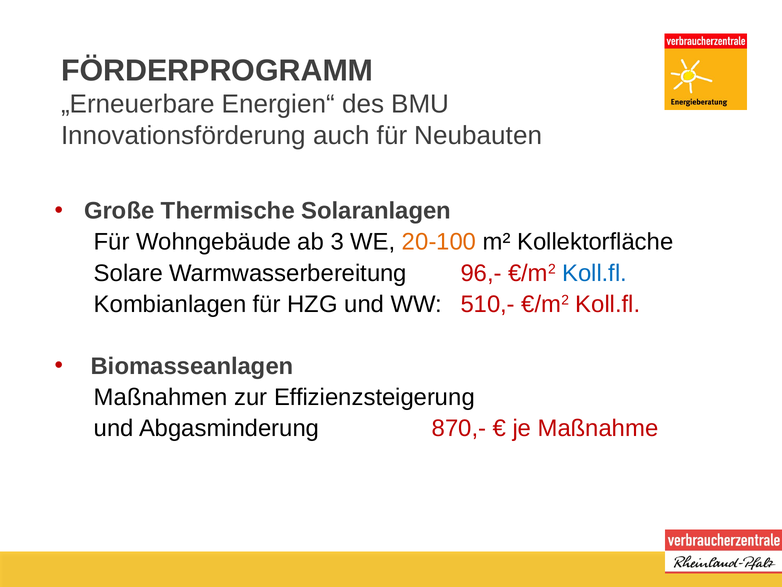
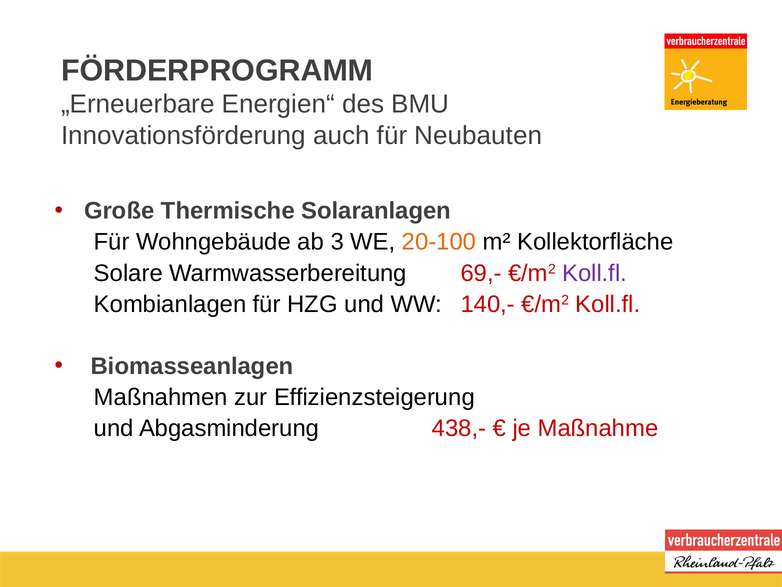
96,-: 96,- -> 69,-
Koll.fl at (595, 273) colour: blue -> purple
510,-: 510,- -> 140,-
870,-: 870,- -> 438,-
